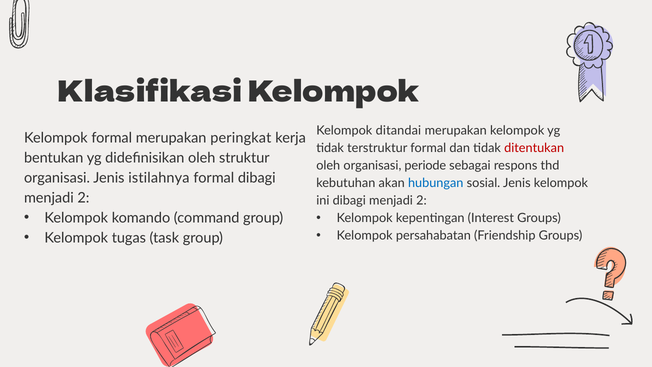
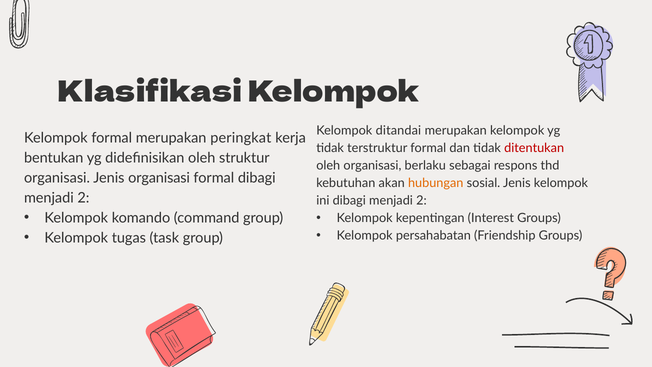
periode: periode -> berlaku
Jenis istilahnya: istilahnya -> organisasi
hubungan colour: blue -> orange
